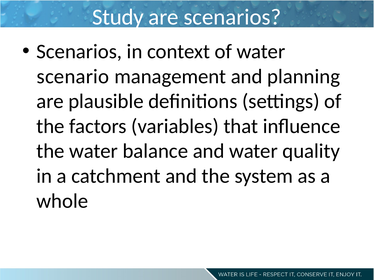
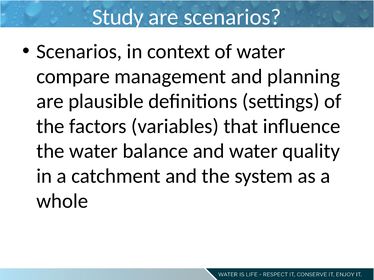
scenario: scenario -> compare
